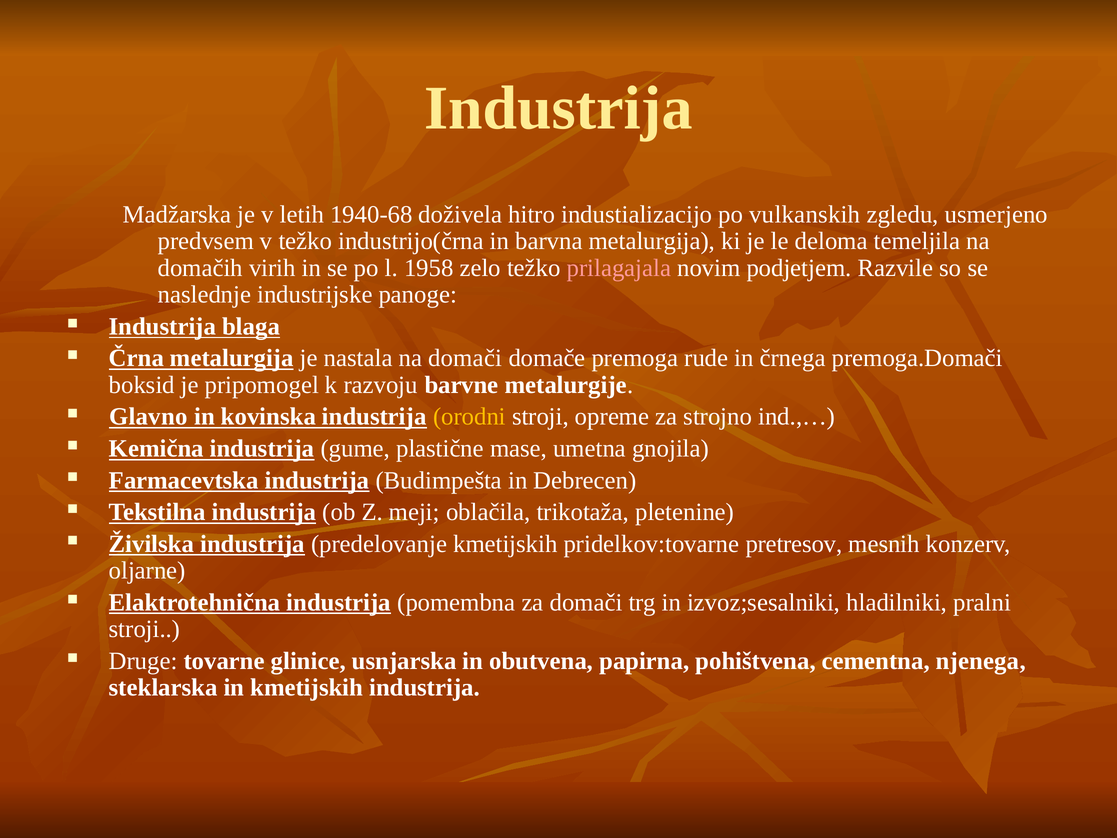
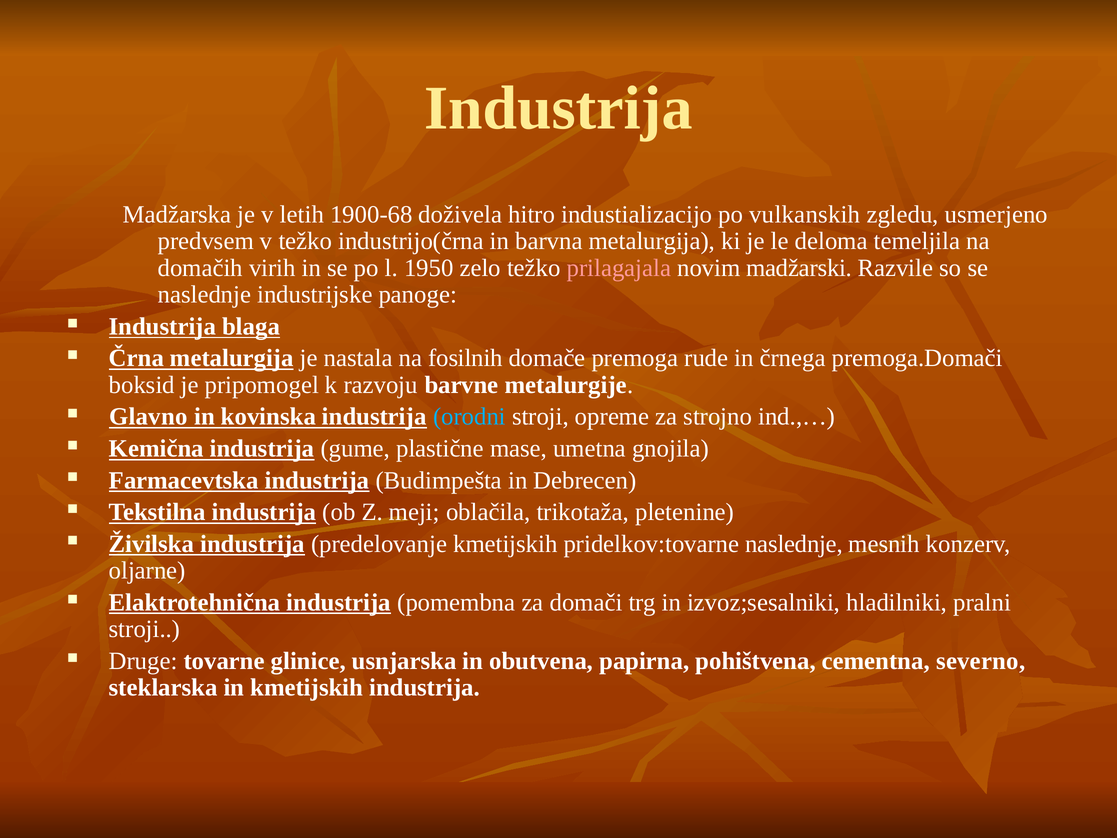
1940-68: 1940-68 -> 1900-68
1958: 1958 -> 1950
podjetjem: podjetjem -> madžarski
na domači: domači -> fosilnih
orodni colour: yellow -> light blue
pridelkov:tovarne pretresov: pretresov -> naslednje
njenega: njenega -> severno
